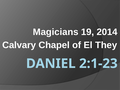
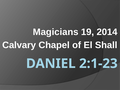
They: They -> Shall
